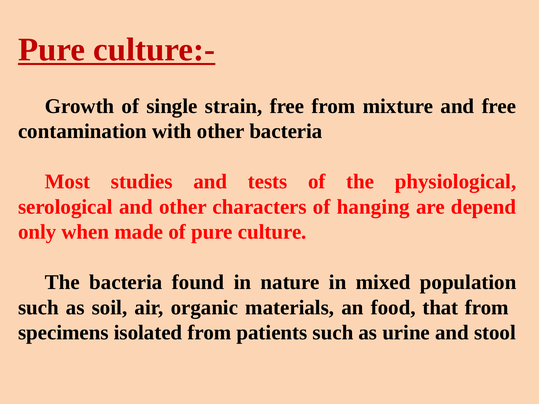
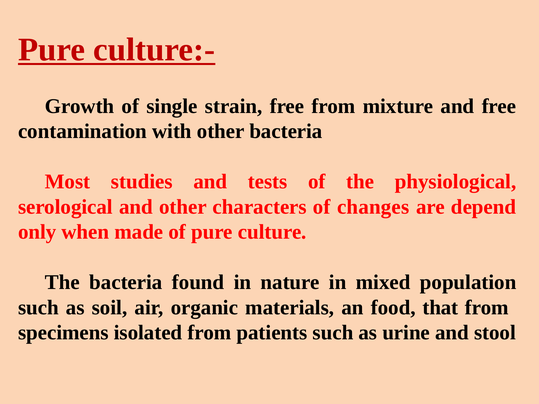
hanging: hanging -> changes
